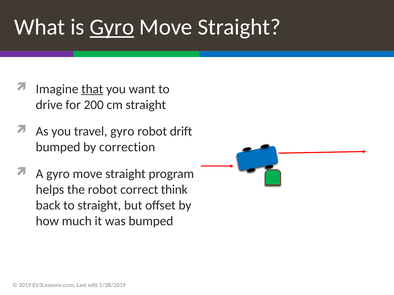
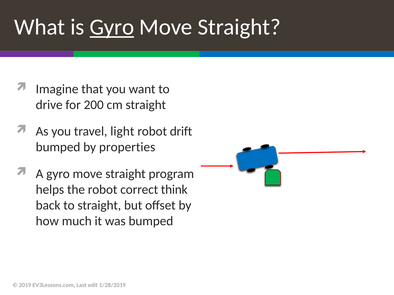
that underline: present -> none
travel gyro: gyro -> light
correction: correction -> properties
